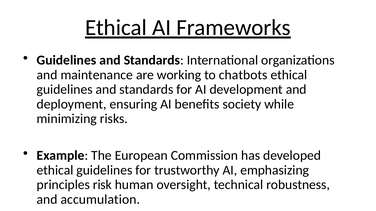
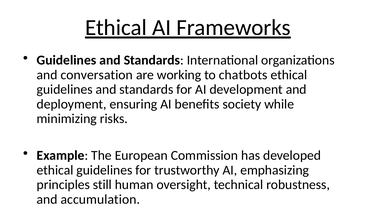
maintenance: maintenance -> conversation
risk: risk -> still
